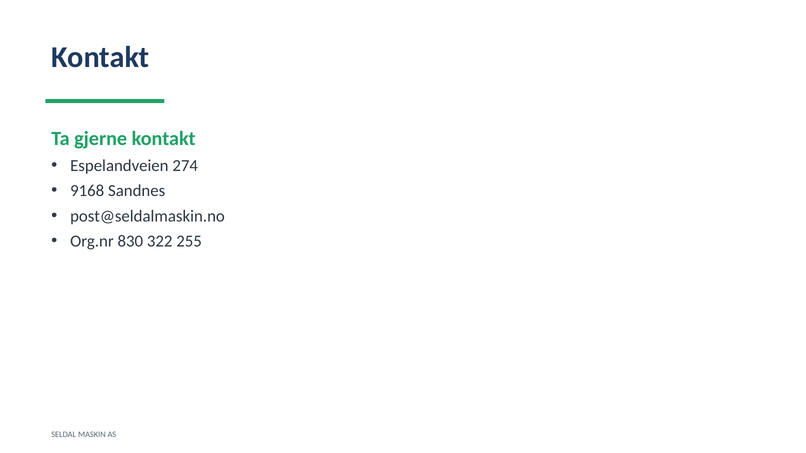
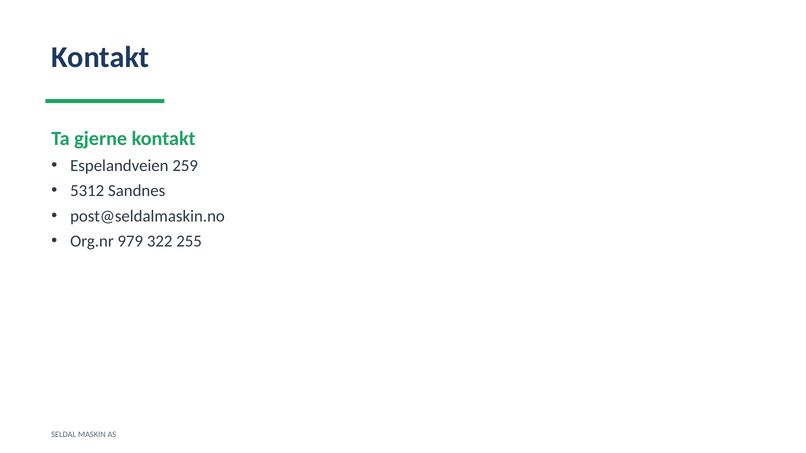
274: 274 -> 259
9168: 9168 -> 5312
830: 830 -> 979
